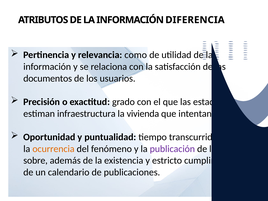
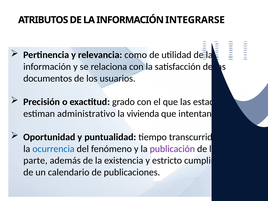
DIFERENCIA: DIFERENCIA -> INTEGRARSE
infraestructura: infraestructura -> administrativo
ocurrencia colour: orange -> blue
sobre: sobre -> parte
